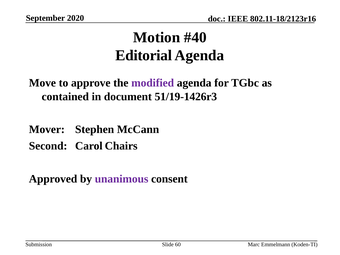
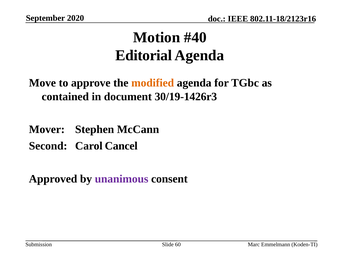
modified colour: purple -> orange
51/19-1426r3: 51/19-1426r3 -> 30/19-1426r3
Chairs: Chairs -> Cancel
